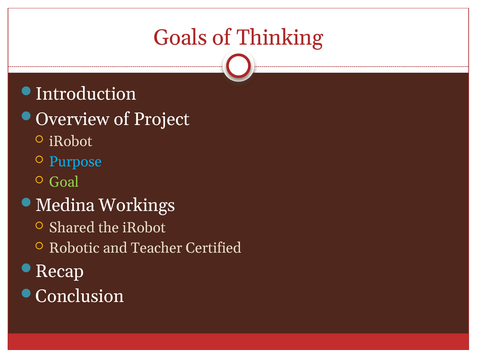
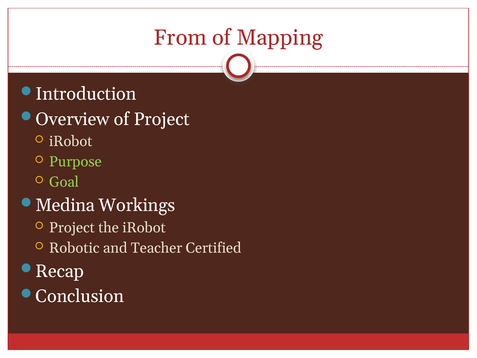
Goals: Goals -> From
Thinking: Thinking -> Mapping
Purpose colour: light blue -> light green
Shared at (72, 227): Shared -> Project
